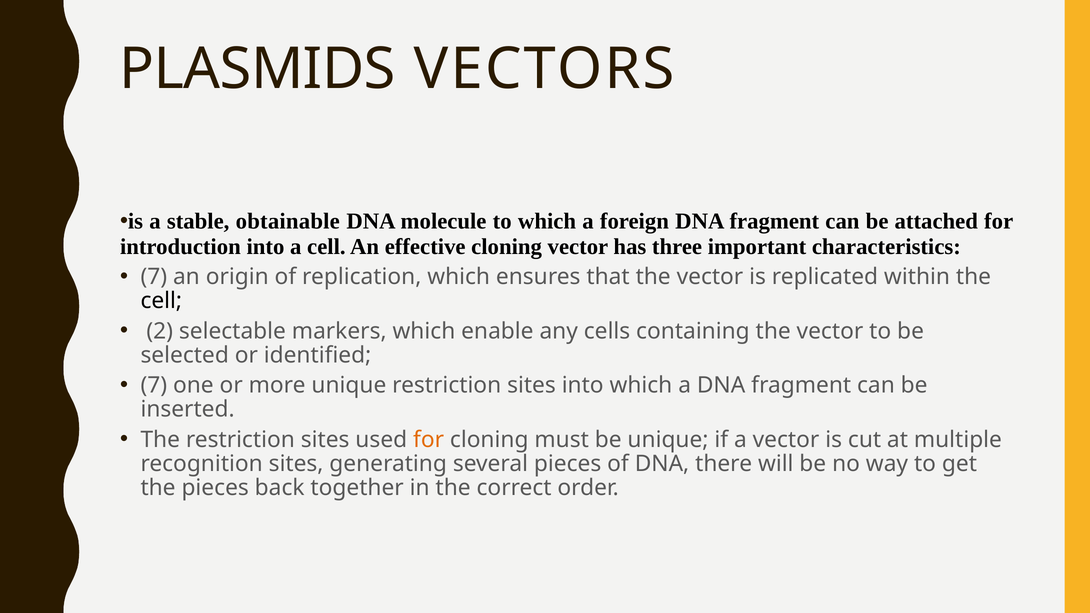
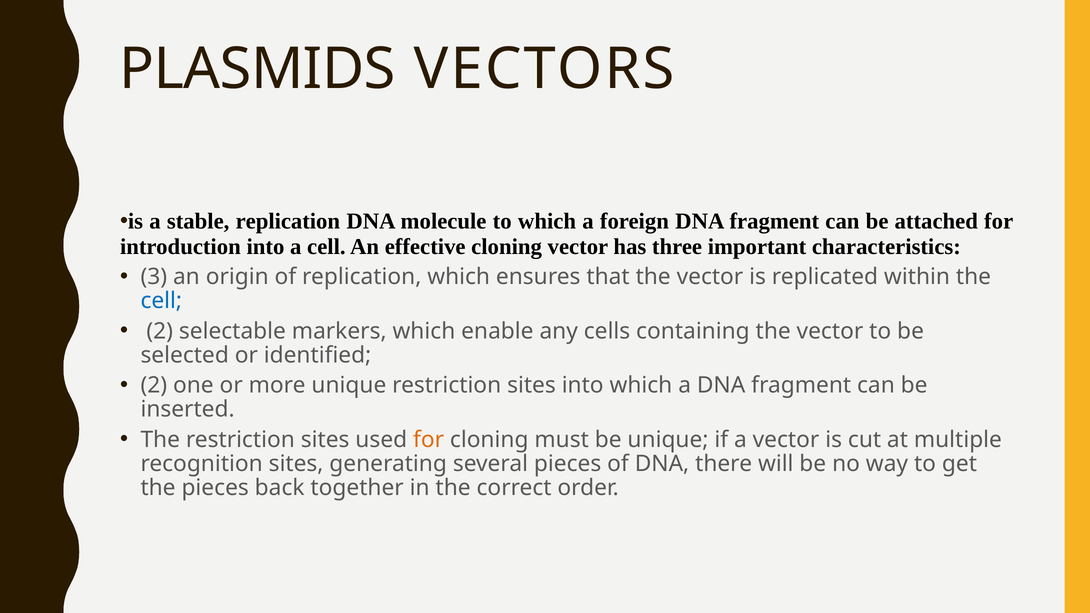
stable obtainable: obtainable -> replication
7 at (154, 277): 7 -> 3
cell at (161, 301) colour: black -> blue
7 at (154, 385): 7 -> 2
